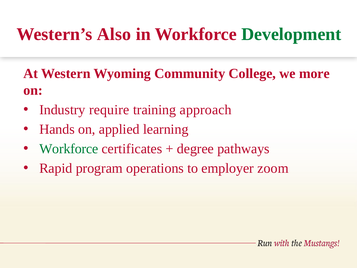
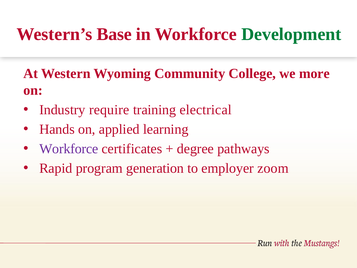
Also: Also -> Base
approach: approach -> electrical
Workforce at (69, 149) colour: green -> purple
operations: operations -> generation
